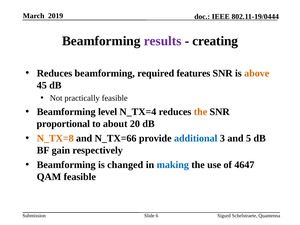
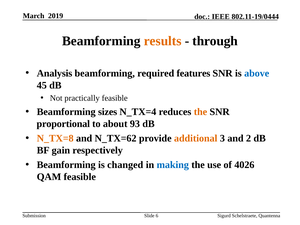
results colour: purple -> orange
creating: creating -> through
Reduces at (54, 73): Reduces -> Analysis
above colour: orange -> blue
level: level -> sizes
20: 20 -> 93
N_TX=66: N_TX=66 -> N_TX=62
additional colour: blue -> orange
5: 5 -> 2
4647: 4647 -> 4026
